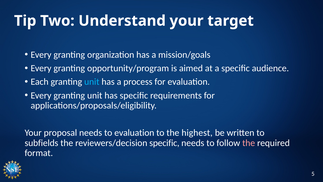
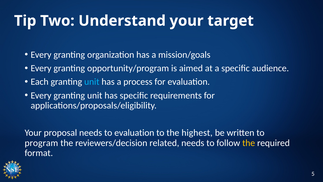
subfields: subfields -> program
reviewers/decision specific: specific -> related
the at (249, 143) colour: pink -> yellow
